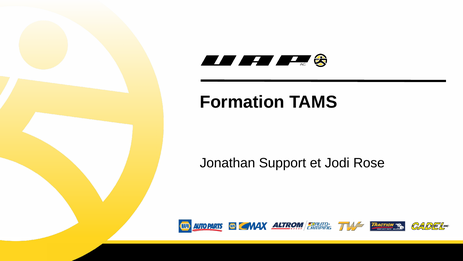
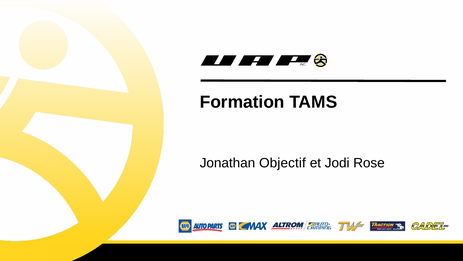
Support: Support -> Objectif
